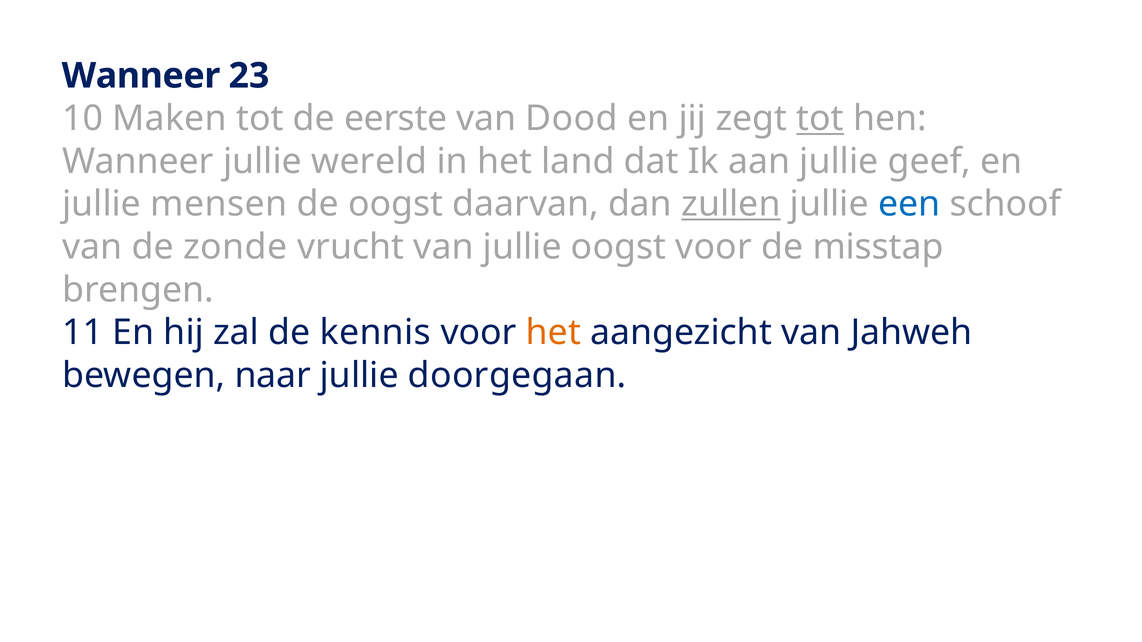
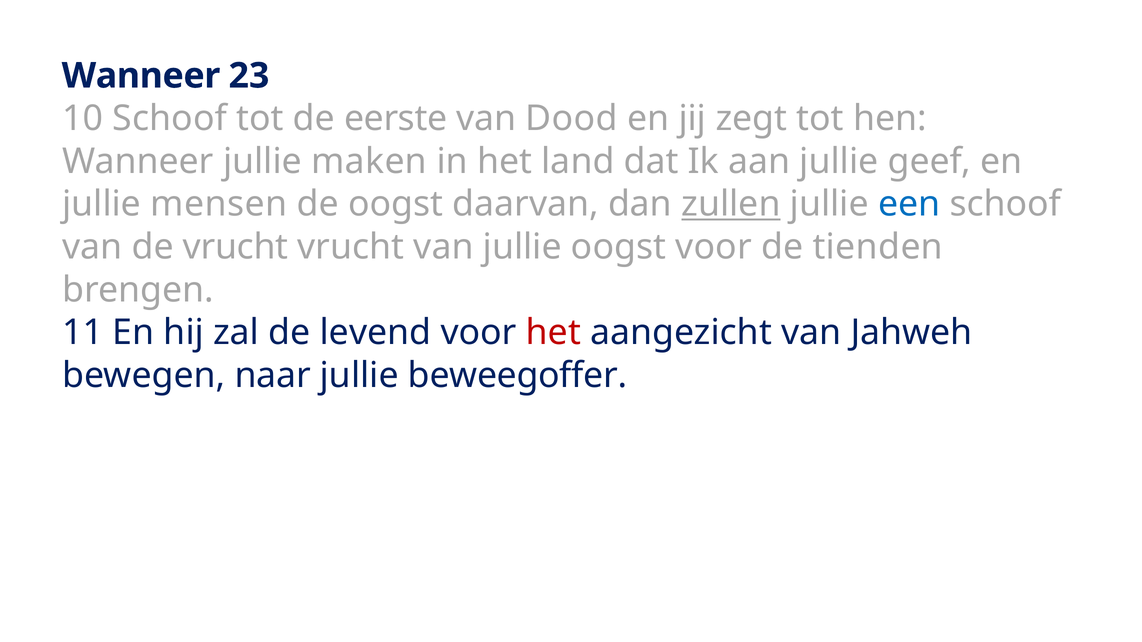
10 Maken: Maken -> Schoof
tot at (820, 119) underline: present -> none
wereld: wereld -> maken
de zonde: zonde -> vrucht
misstap: misstap -> tienden
kennis: kennis -> levend
het at (553, 333) colour: orange -> red
doorgegaan: doorgegaan -> beweegoffer
